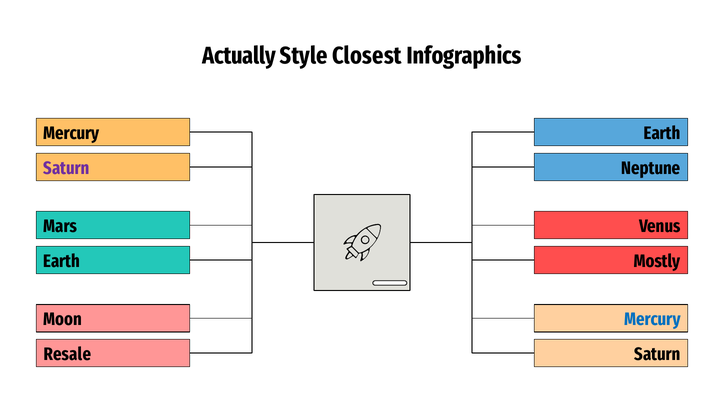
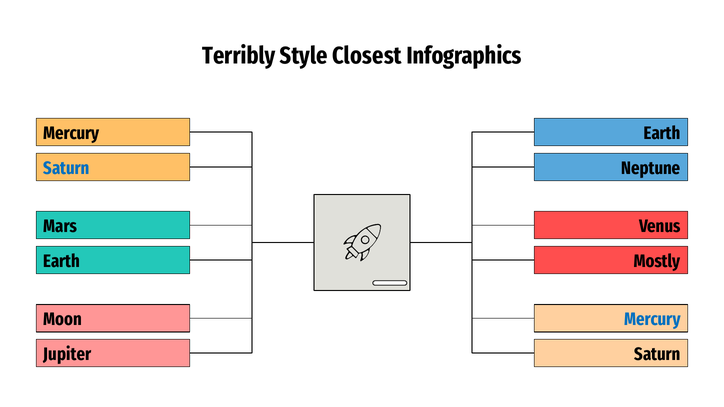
Actually: Actually -> Terribly
Saturn at (66, 168) colour: purple -> blue
Resale: Resale -> Jupiter
